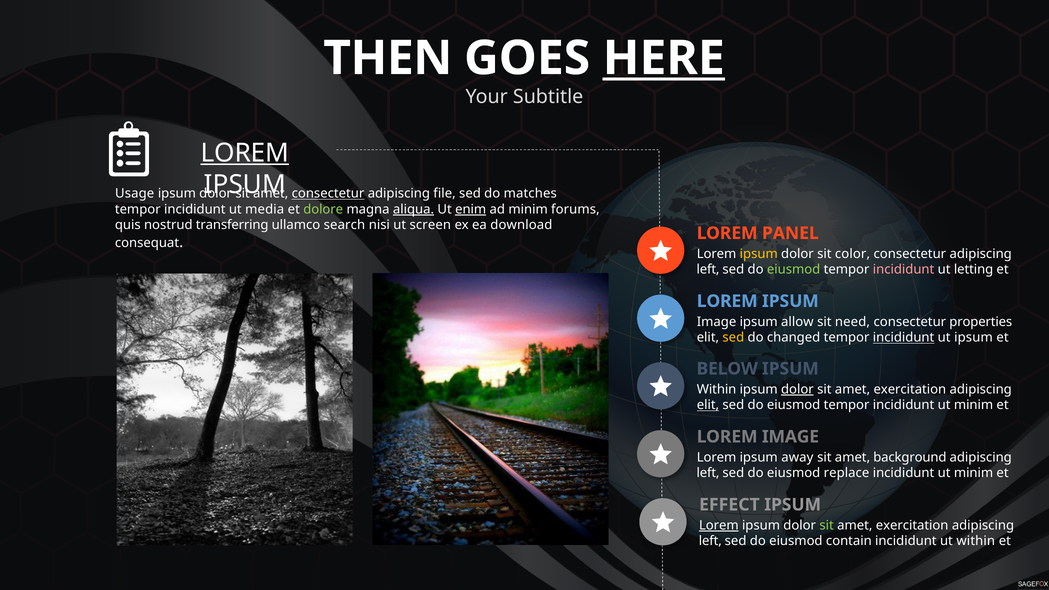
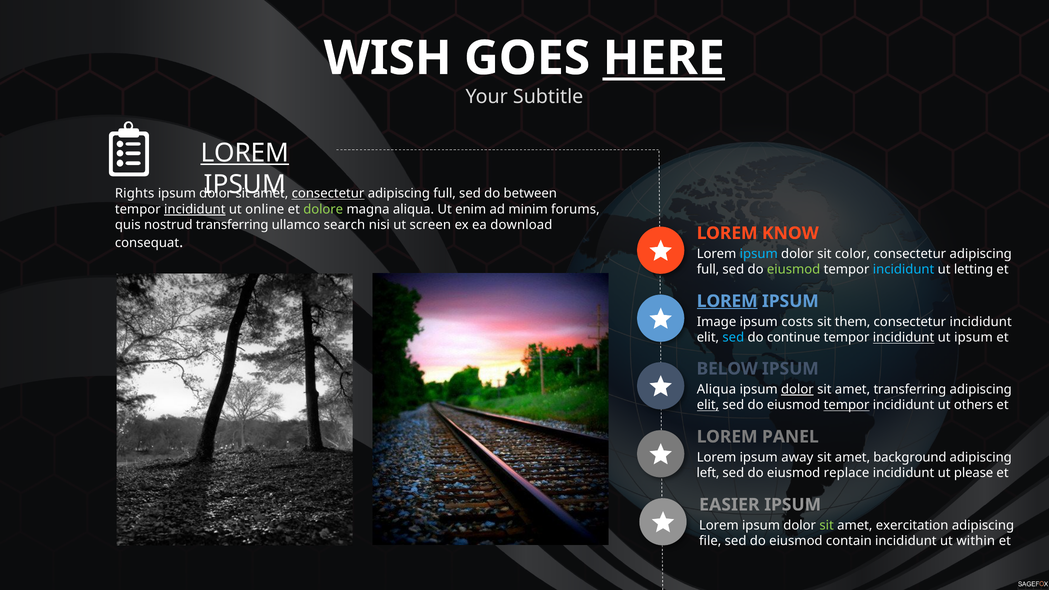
THEN: THEN -> WISH
Usage: Usage -> Rights
file at (445, 194): file -> full
matches: matches -> between
incididunt at (195, 209) underline: none -> present
media: media -> online
aliqua at (414, 209) underline: present -> none
enim underline: present -> none
PANEL: PANEL -> KNOW
ipsum at (759, 254) colour: yellow -> light blue
left at (708, 270): left -> full
incididunt at (904, 270) colour: pink -> light blue
LOREM at (727, 301) underline: none -> present
allow: allow -> costs
need: need -> them
consectetur properties: properties -> incididunt
sed at (733, 338) colour: yellow -> light blue
changed: changed -> continue
Within at (717, 389): Within -> Aliqua
exercitation at (910, 389): exercitation -> transferring
tempor at (847, 405) underline: none -> present
minim at (974, 405): minim -> others
LOREM IMAGE: IMAGE -> PANEL
minim at (974, 473): minim -> please
EFFECT: EFFECT -> EASIER
Lorem at (719, 525) underline: present -> none
left at (710, 541): left -> file
